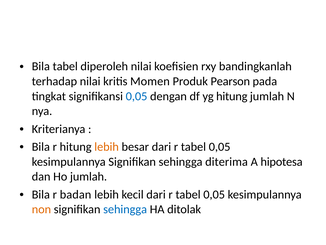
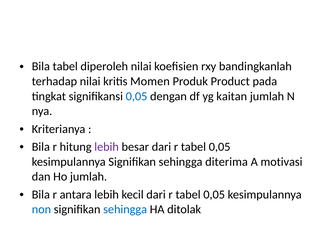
Pearson: Pearson -> Product
yg hitung: hitung -> kaitan
lebih at (107, 147) colour: orange -> purple
hipotesa: hipotesa -> motivasi
badan: badan -> antara
non colour: orange -> blue
